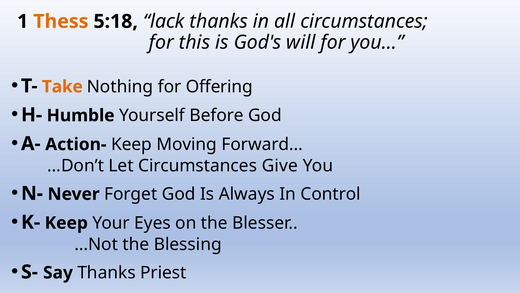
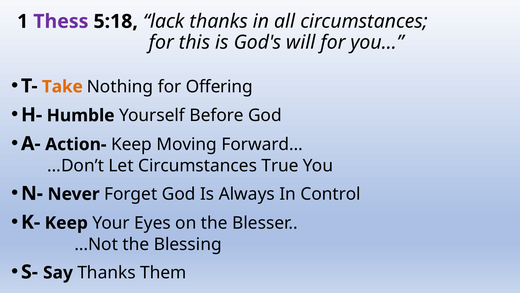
Thess colour: orange -> purple
Give: Give -> True
Priest: Priest -> Them
